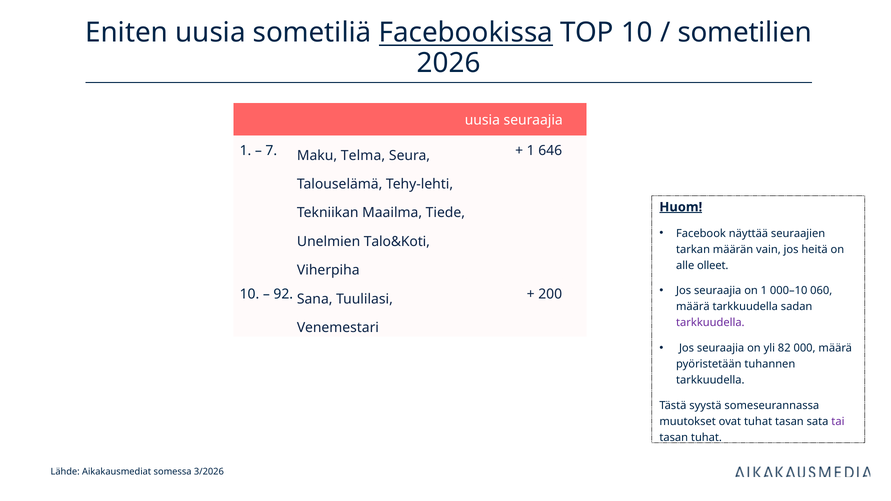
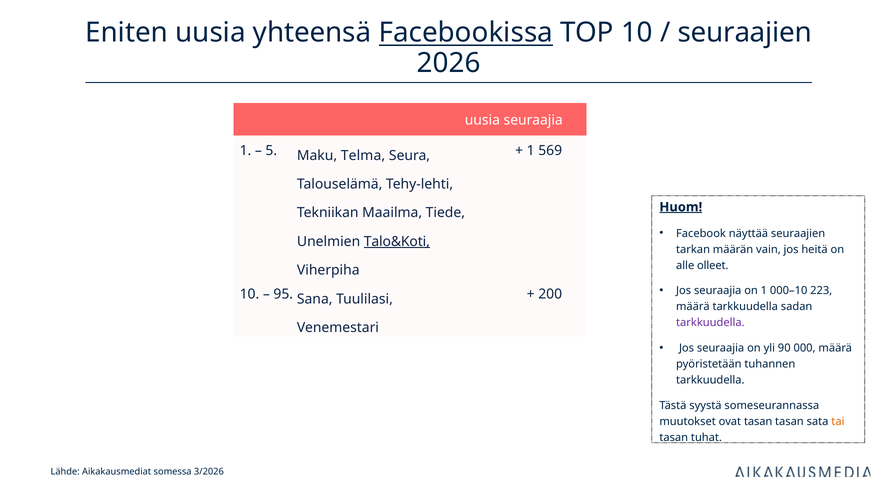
sometiliä: sometiliä -> yhteensä
sometilien at (745, 33): sometilien -> seuraajien
7: 7 -> 5
646: 646 -> 569
Talo&Koti underline: none -> present
060: 060 -> 223
92: 92 -> 95
82: 82 -> 90
ovat tuhat: tuhat -> tasan
tai colour: purple -> orange
